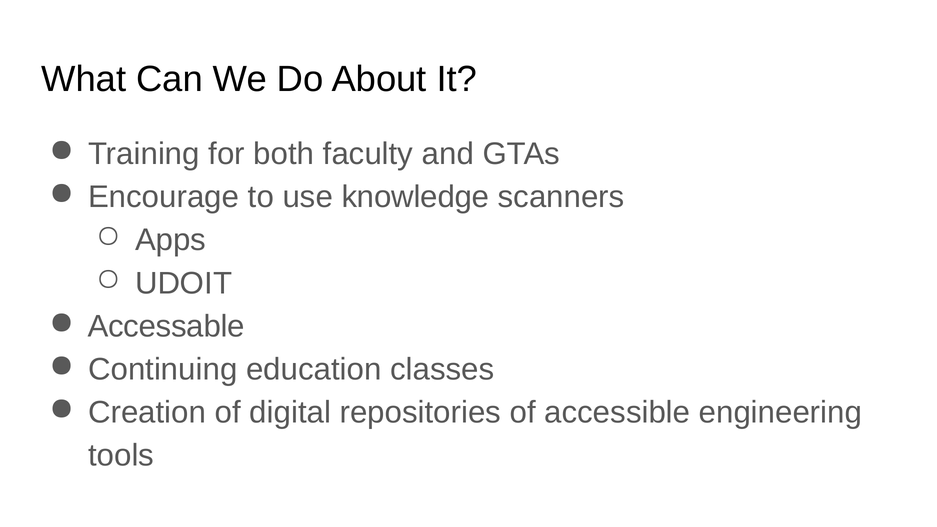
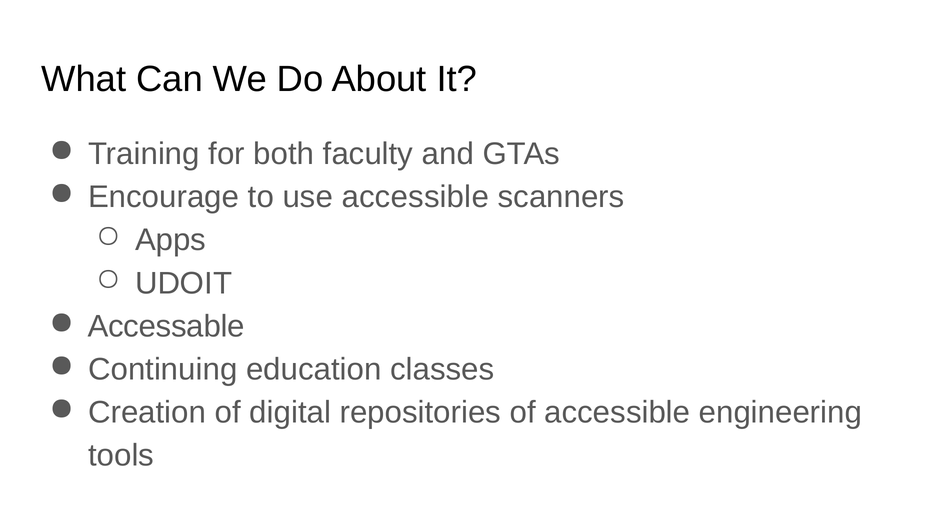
use knowledge: knowledge -> accessible
